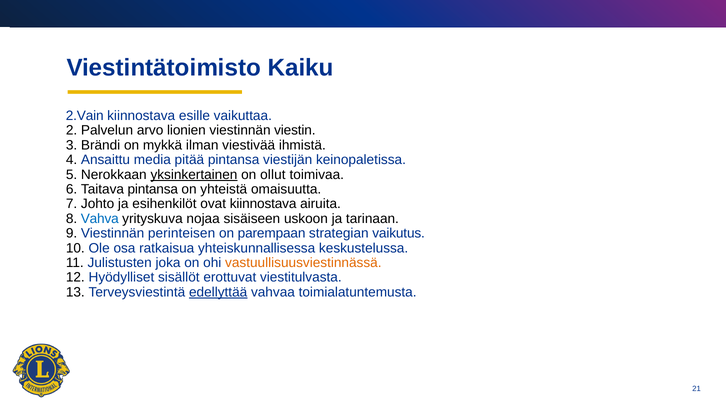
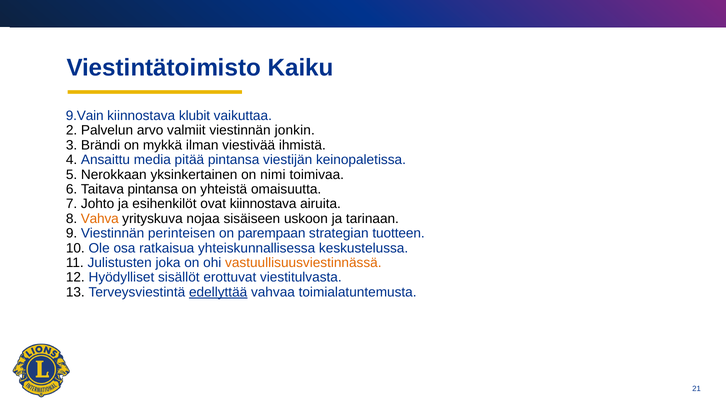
2.Vain: 2.Vain -> 9.Vain
esille: esille -> klubit
lionien: lionien -> valmiit
viestin: viestin -> jonkin
yksinkertainen underline: present -> none
ollut: ollut -> nimi
Vahva colour: blue -> orange
vaikutus: vaikutus -> tuotteen
